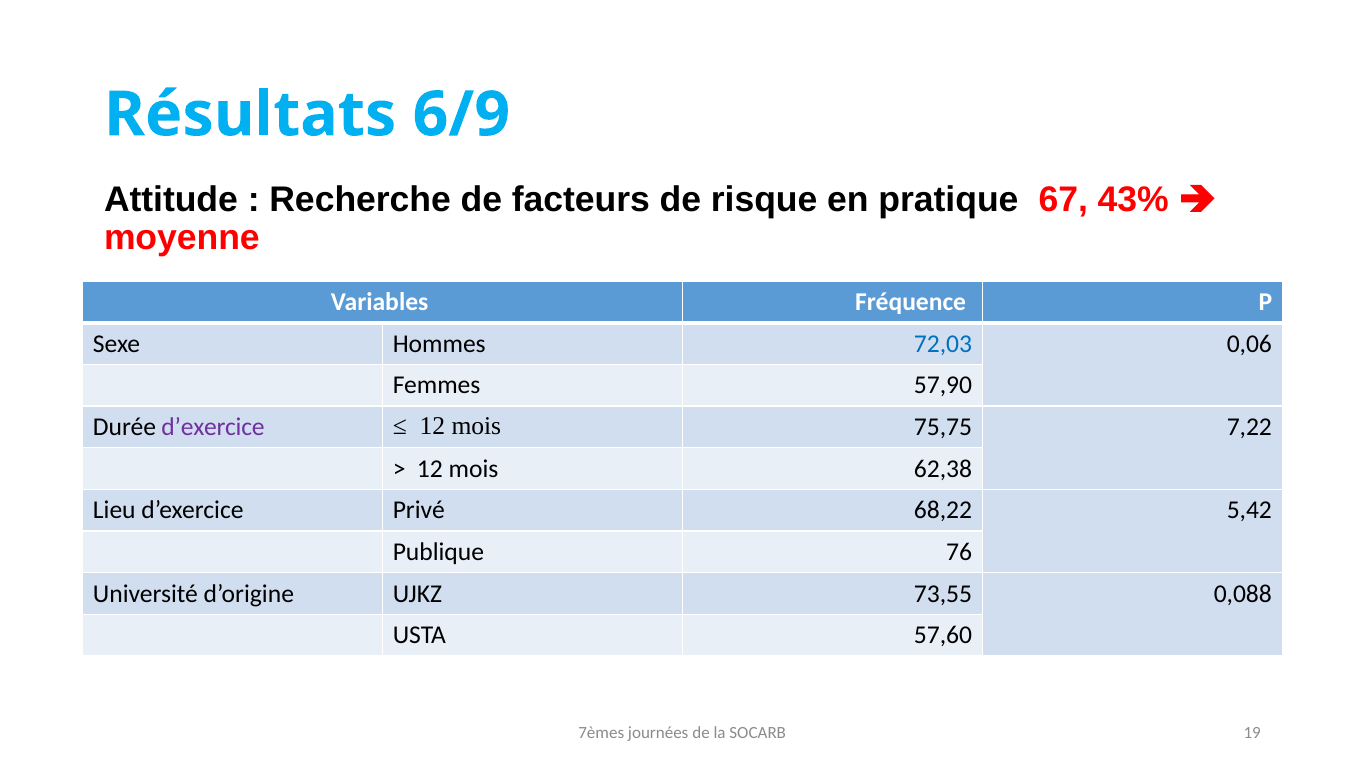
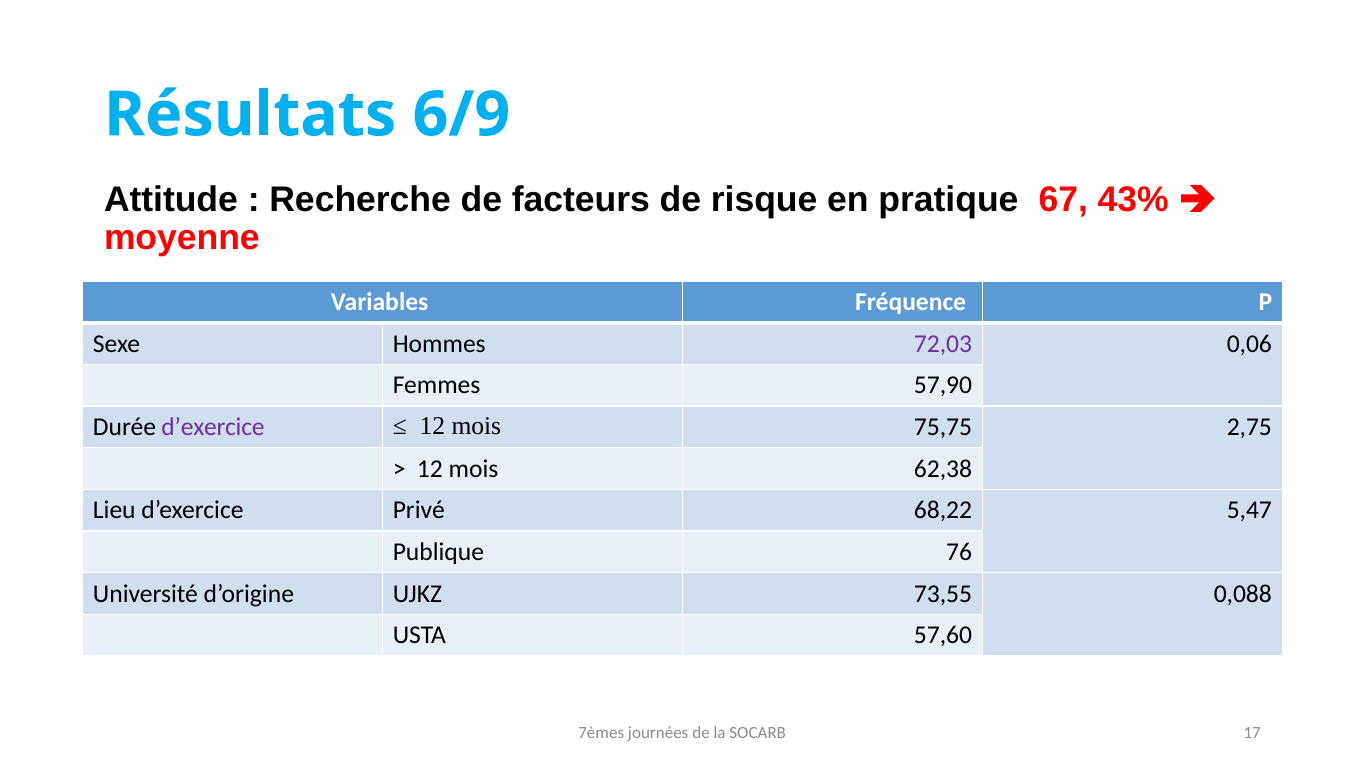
72,03 colour: blue -> purple
7,22: 7,22 -> 2,75
5,42: 5,42 -> 5,47
19: 19 -> 17
